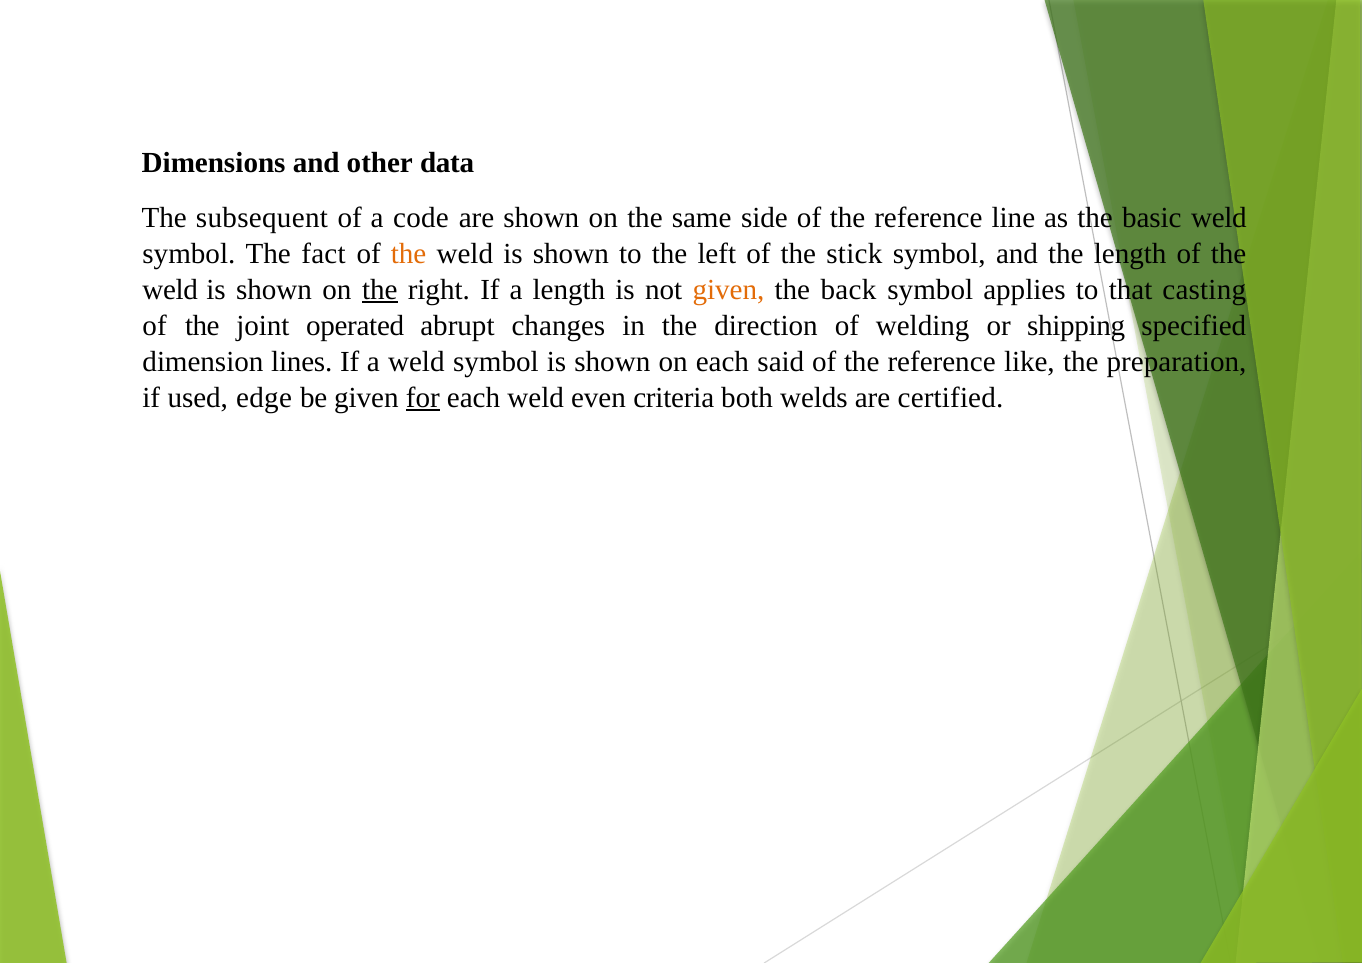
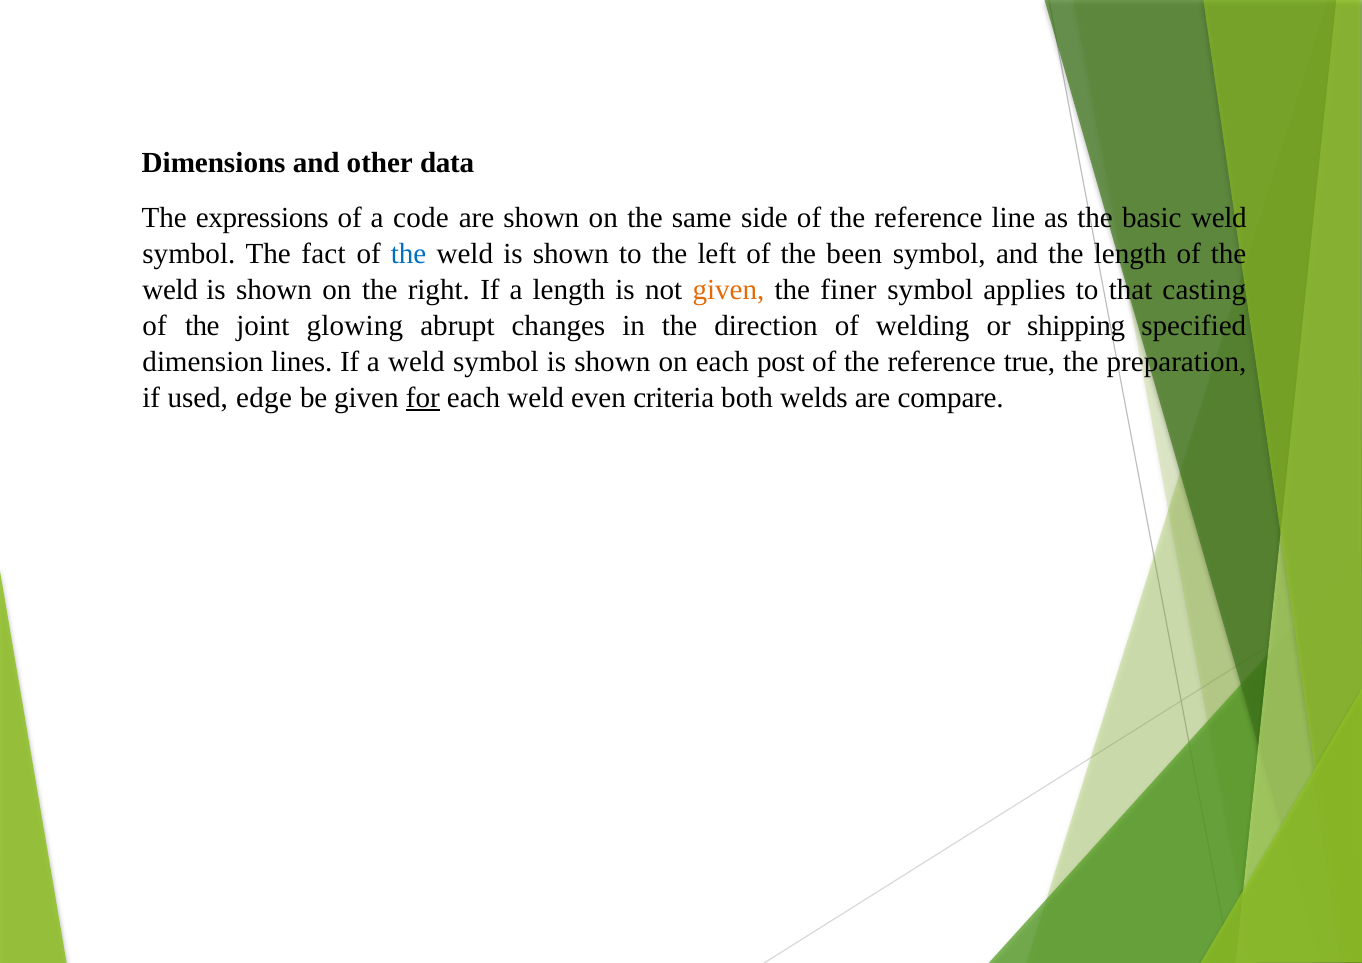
subsequent: subsequent -> expressions
the at (409, 254) colour: orange -> blue
stick: stick -> been
the at (380, 290) underline: present -> none
back: back -> finer
operated: operated -> glowing
said: said -> post
like: like -> true
certified: certified -> compare
